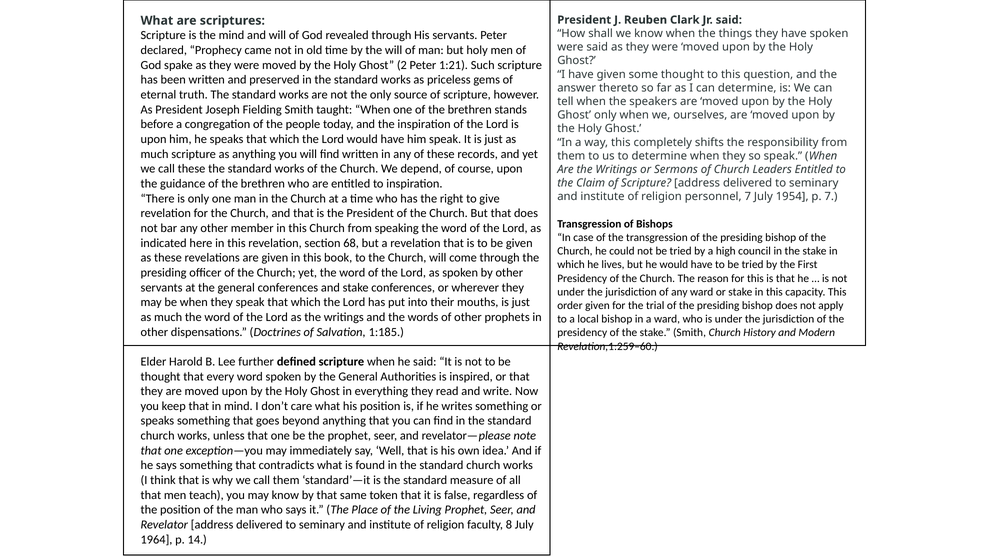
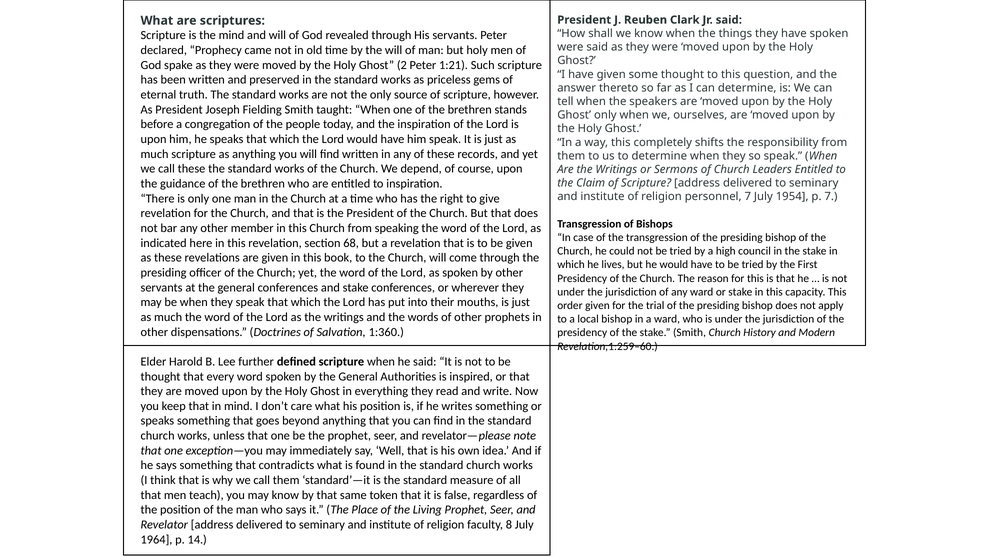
1:185: 1:185 -> 1:360
